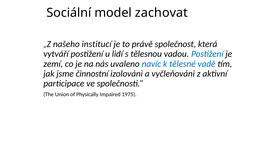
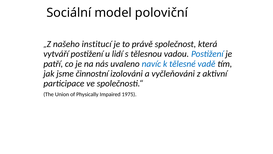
zachovat: zachovat -> poloviční
zemí: zemí -> patří
